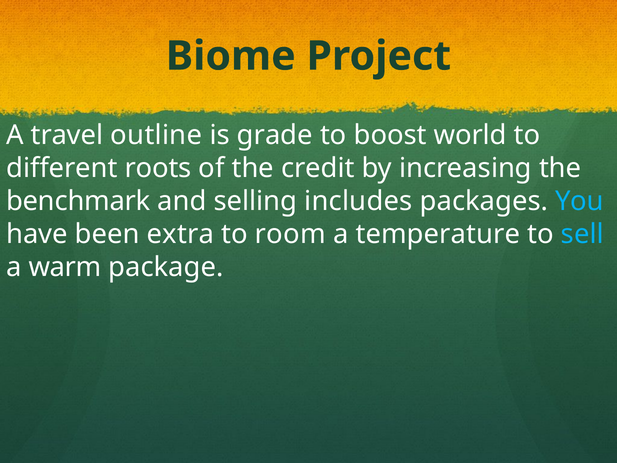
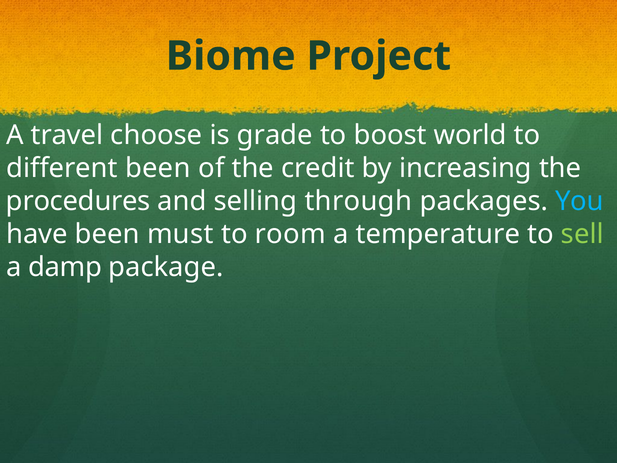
outline: outline -> choose
different roots: roots -> been
benchmark: benchmark -> procedures
includes: includes -> through
extra: extra -> must
sell colour: light blue -> light green
warm: warm -> damp
